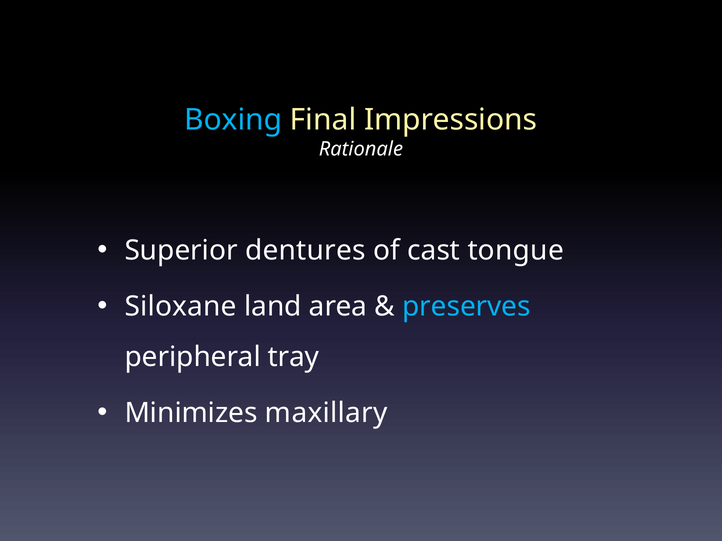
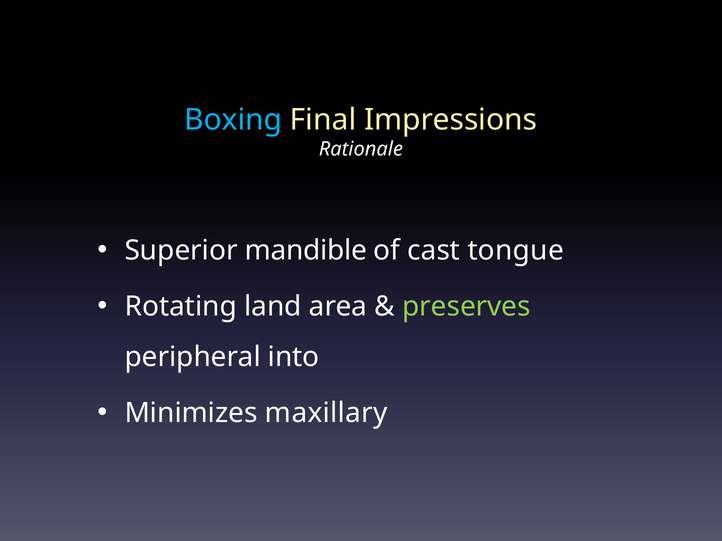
dentures: dentures -> mandible
Siloxane: Siloxane -> Rotating
preserves colour: light blue -> light green
tray: tray -> into
